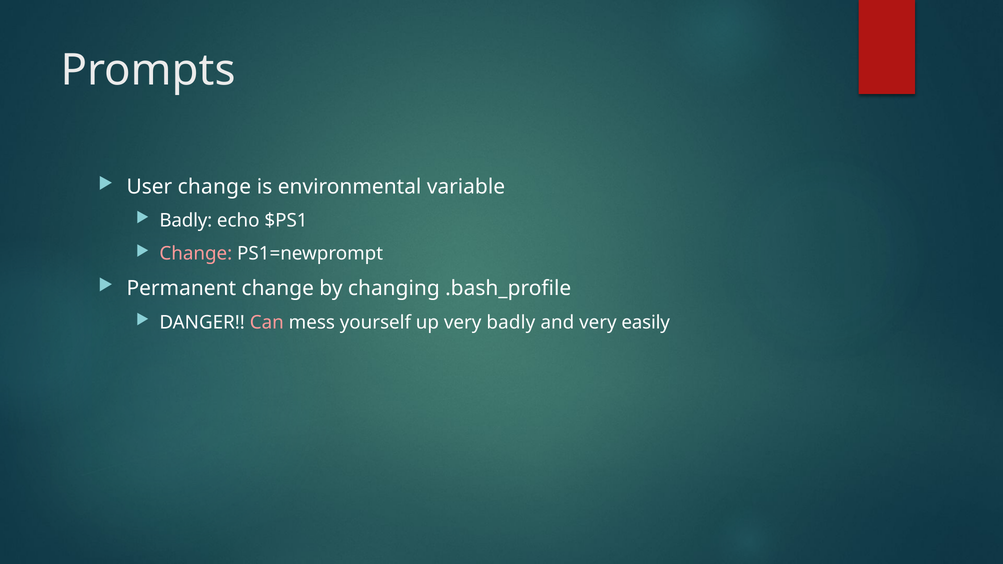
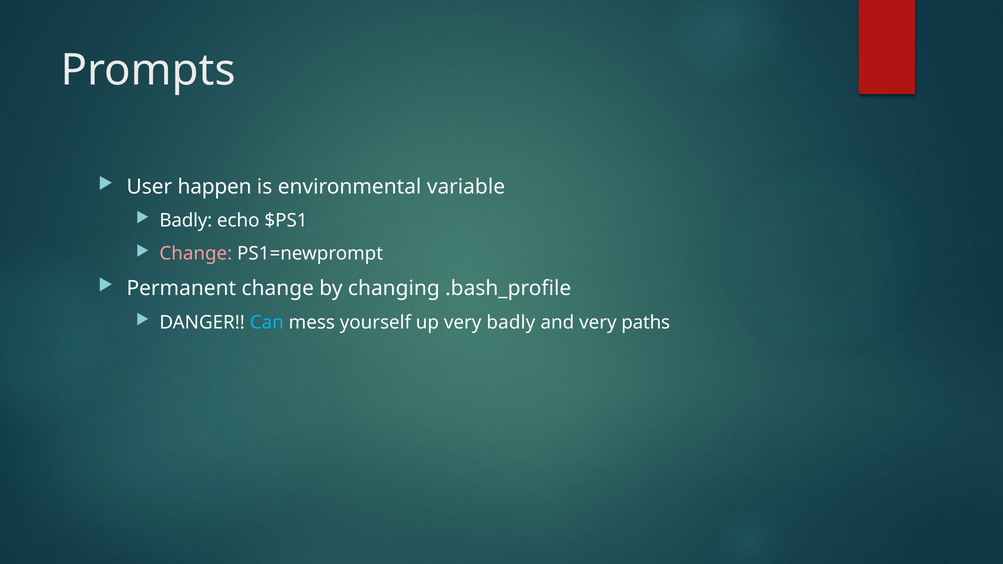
User change: change -> happen
Can colour: pink -> light blue
easily: easily -> paths
